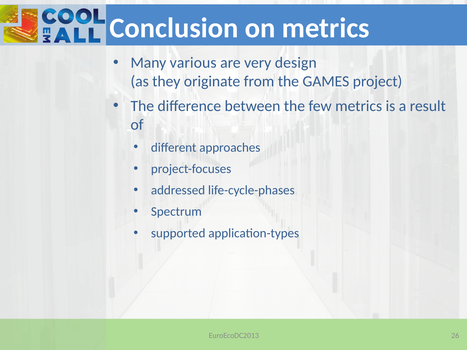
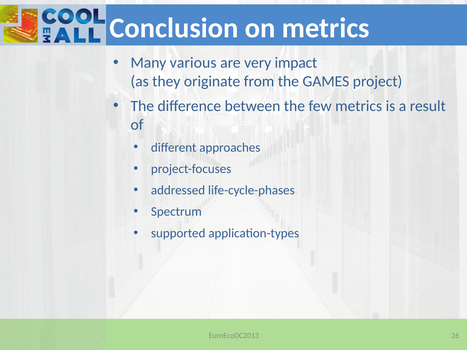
design: design -> impact
